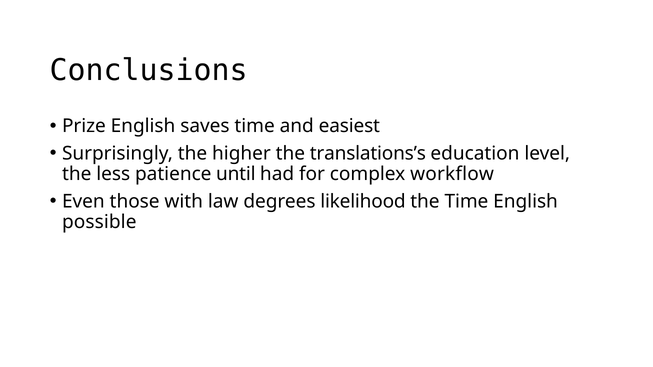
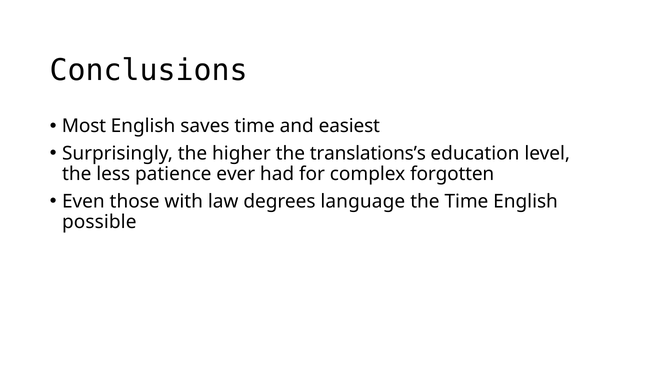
Prize: Prize -> Most
until: until -> ever
workflow: workflow -> forgotten
likelihood: likelihood -> language
